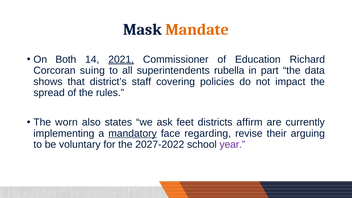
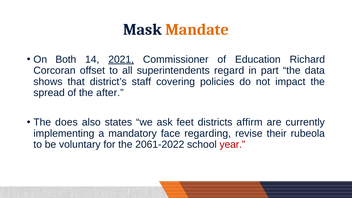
suing: suing -> offset
rubella: rubella -> regard
rules: rules -> after
worn: worn -> does
mandatory underline: present -> none
arguing: arguing -> rubeola
2027-2022: 2027-2022 -> 2061-2022
year colour: purple -> red
